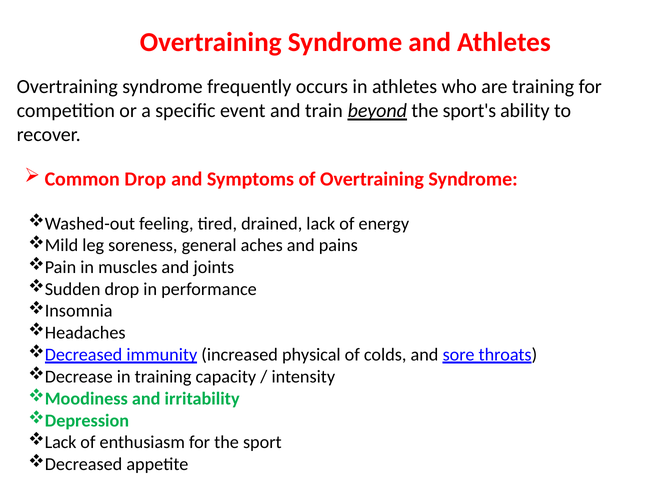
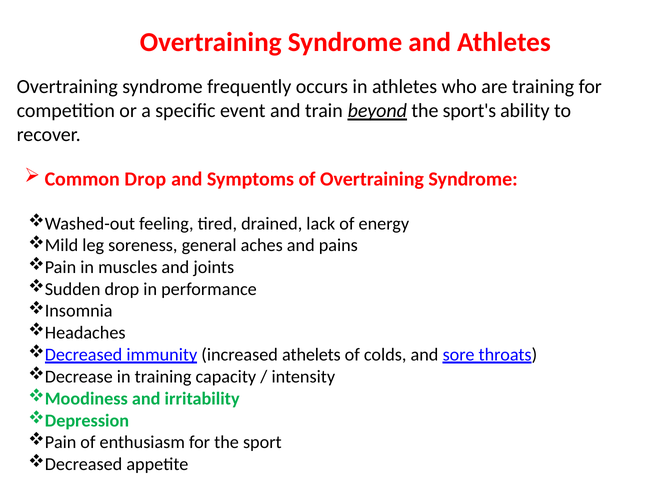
physical: physical -> athelets
Lack at (61, 442): Lack -> Pain
